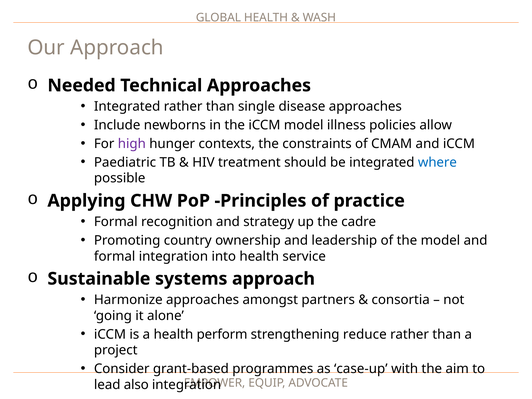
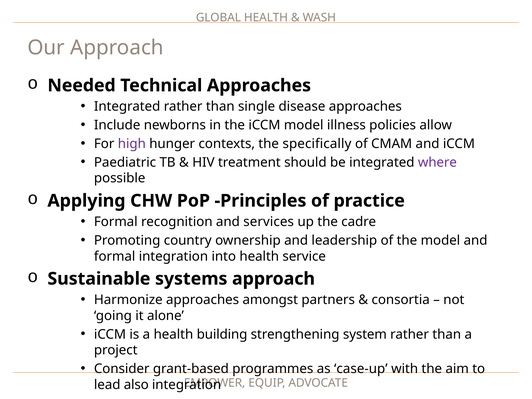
constraints: constraints -> specifically
where colour: blue -> purple
strategy: strategy -> services
perform: perform -> building
reduce: reduce -> system
